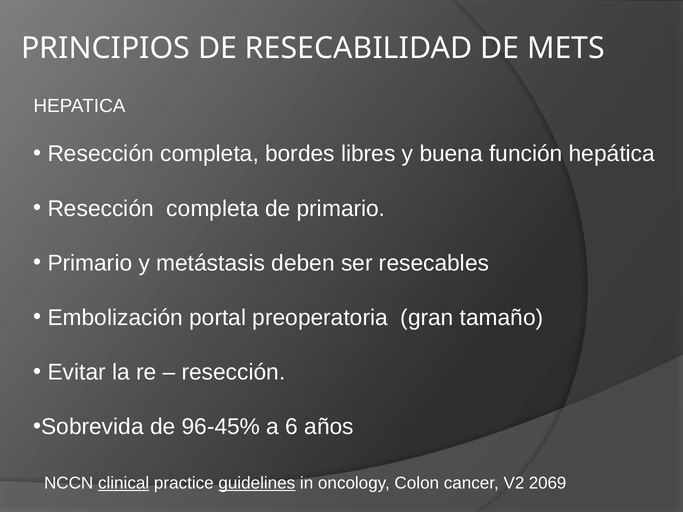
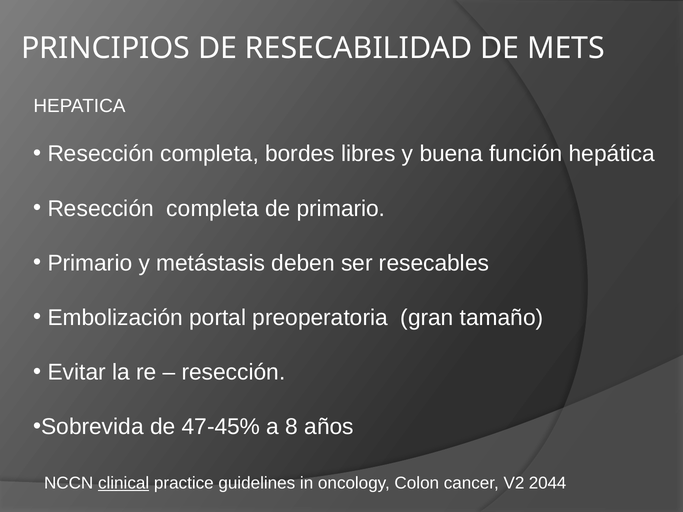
96-45%: 96-45% -> 47-45%
6: 6 -> 8
guidelines underline: present -> none
2069: 2069 -> 2044
